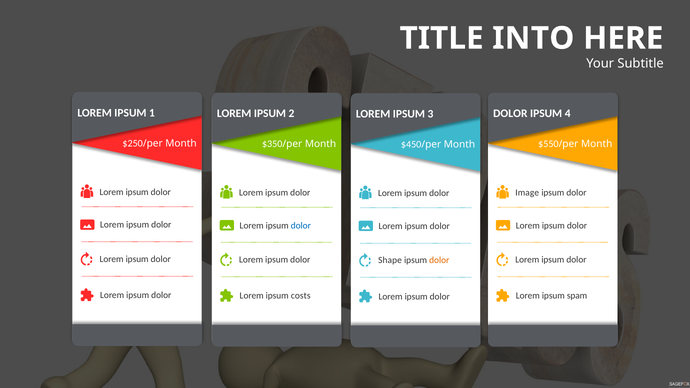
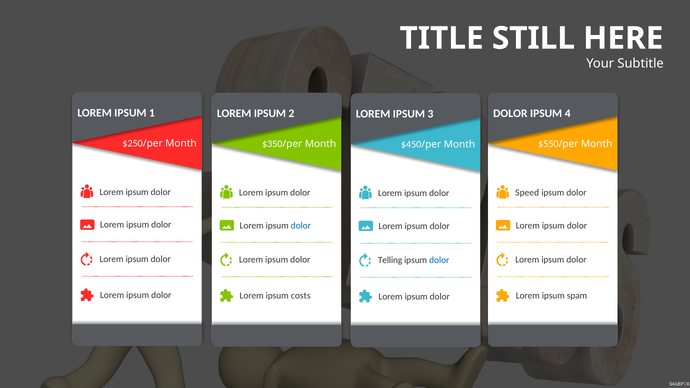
INTO: INTO -> STILL
Image: Image -> Speed
Shape: Shape -> Telling
dolor at (439, 260) colour: orange -> blue
